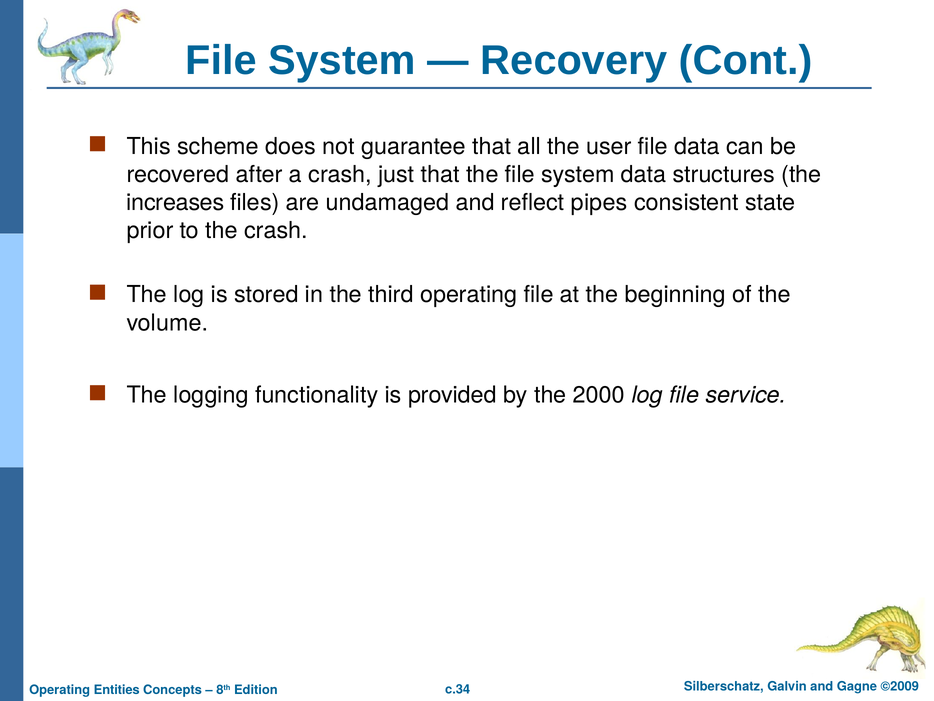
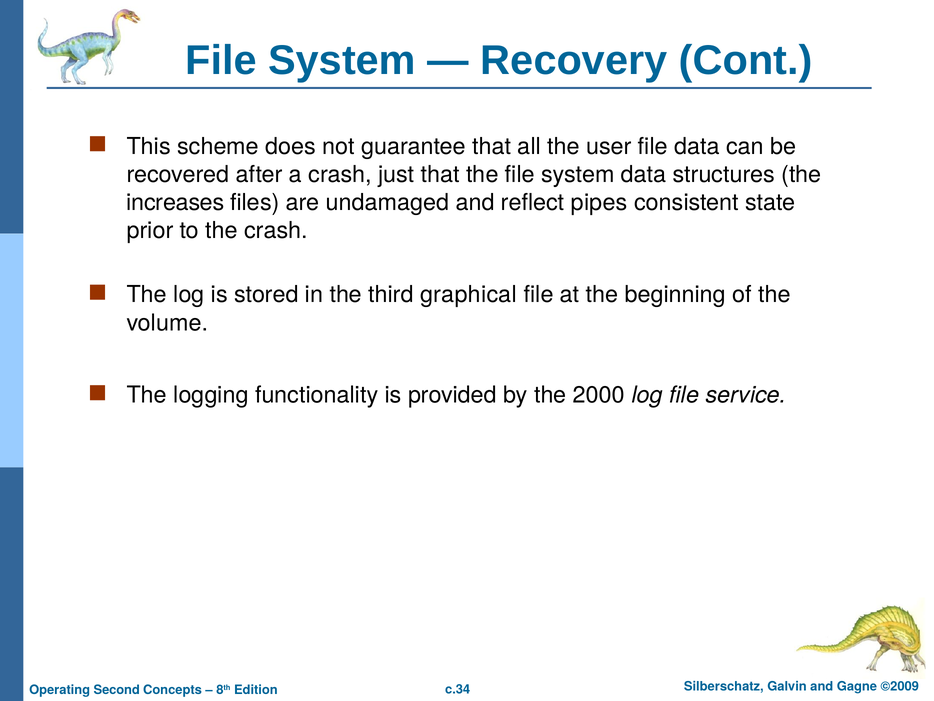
third operating: operating -> graphical
Entities: Entities -> Second
